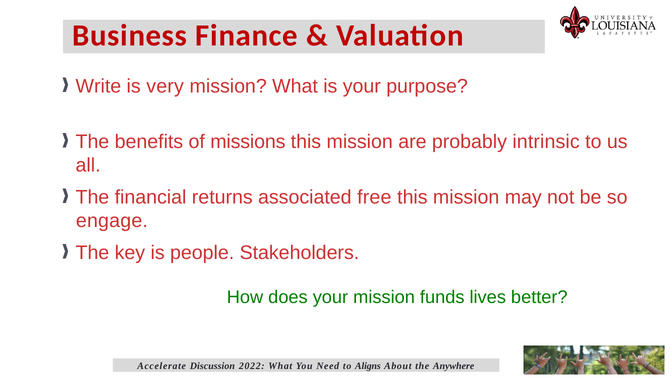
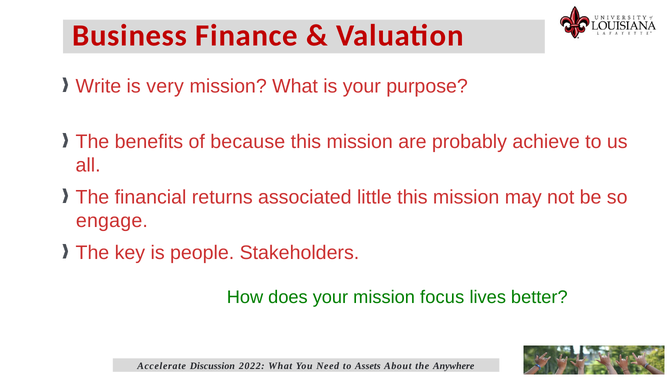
missions: missions -> because
intrinsic: intrinsic -> achieve
free: free -> little
funds: funds -> focus
Aligns: Aligns -> Assets
